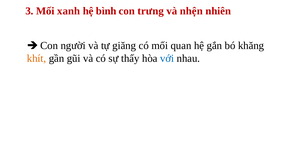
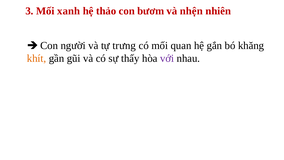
bình: bình -> thảo
trưng: trưng -> bươm
giăng: giăng -> trưng
với colour: blue -> purple
